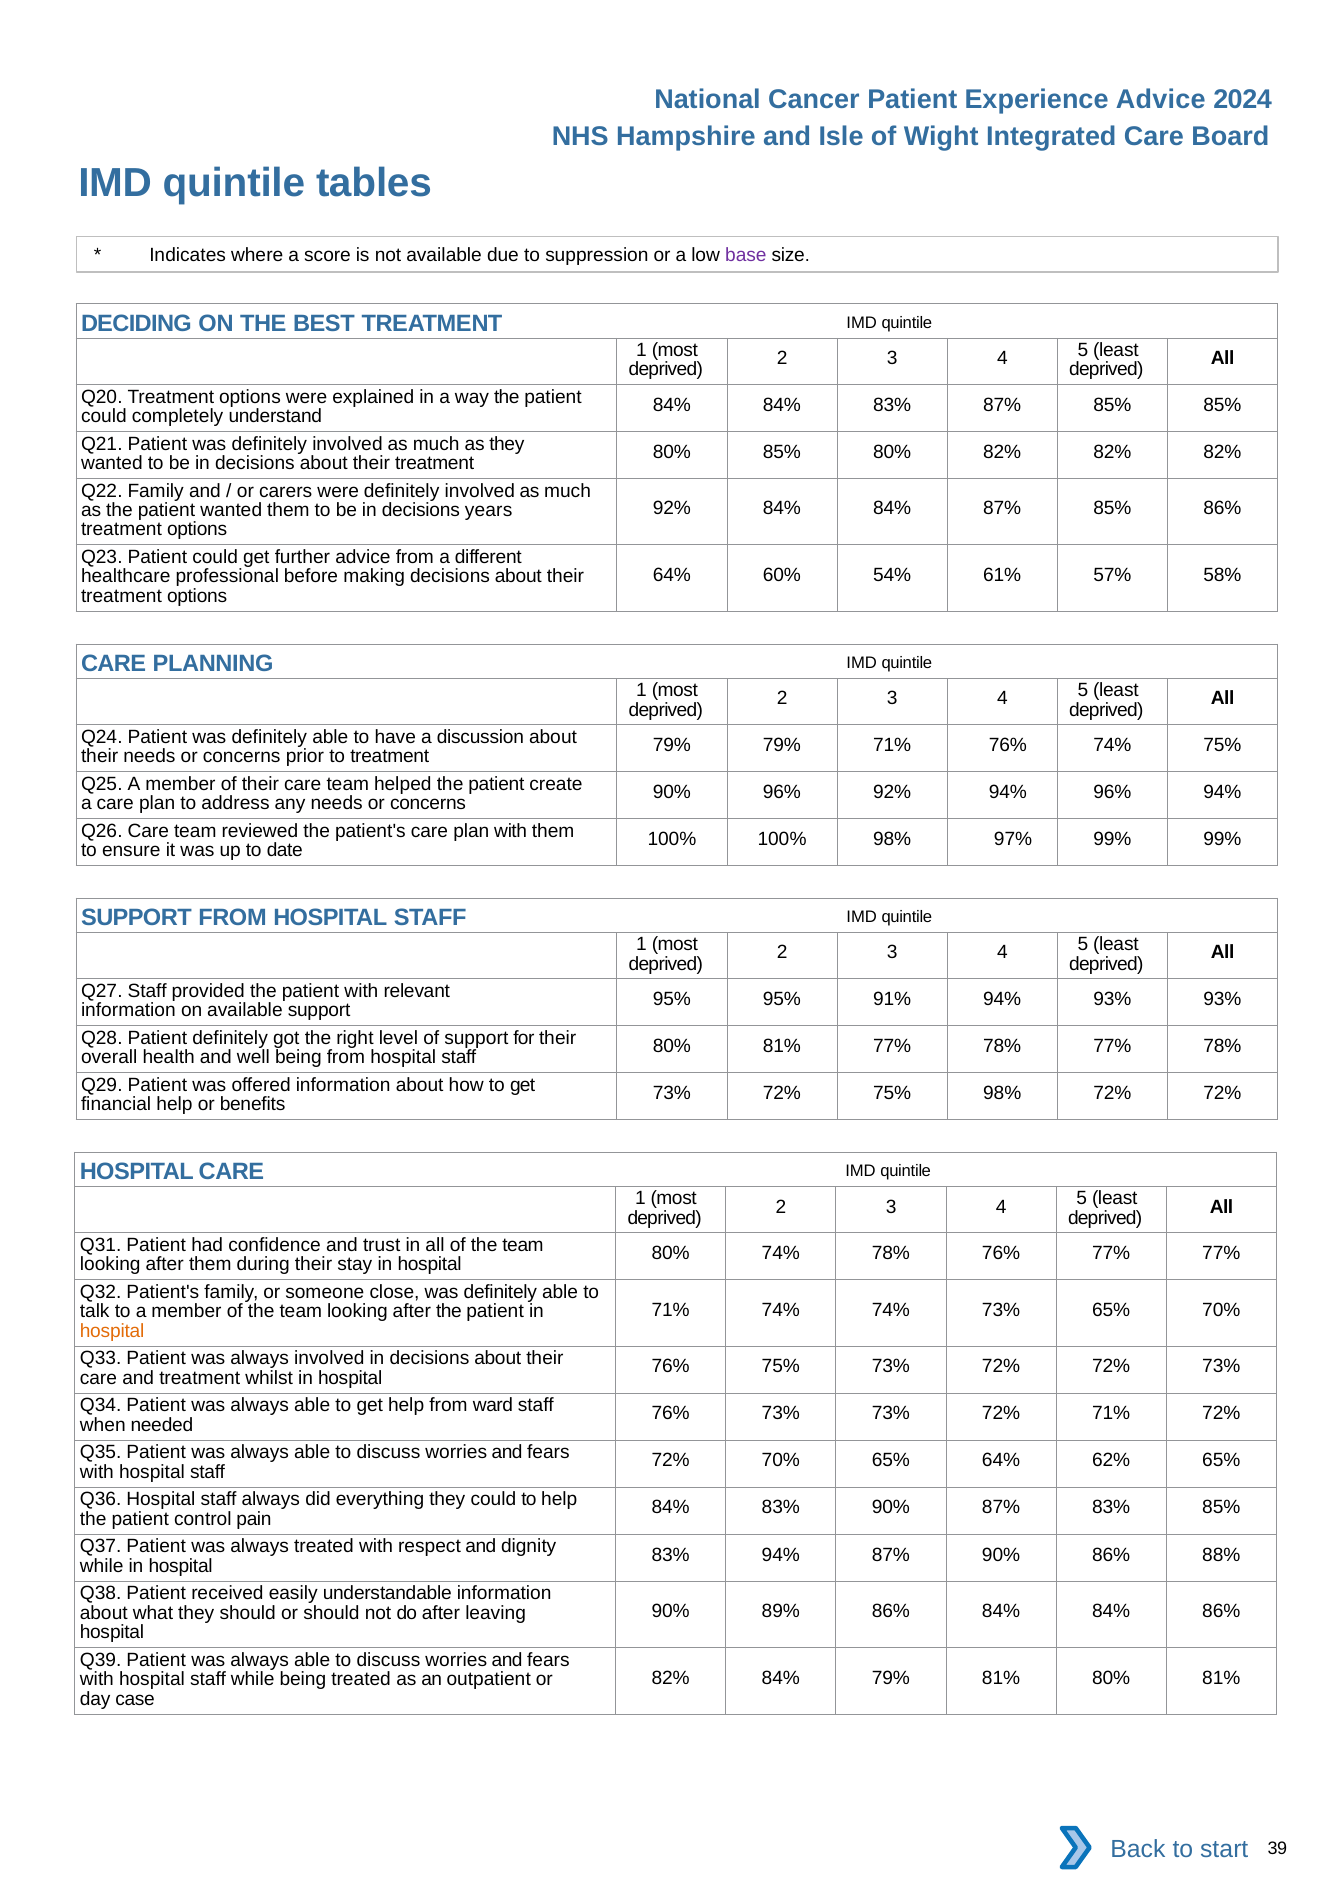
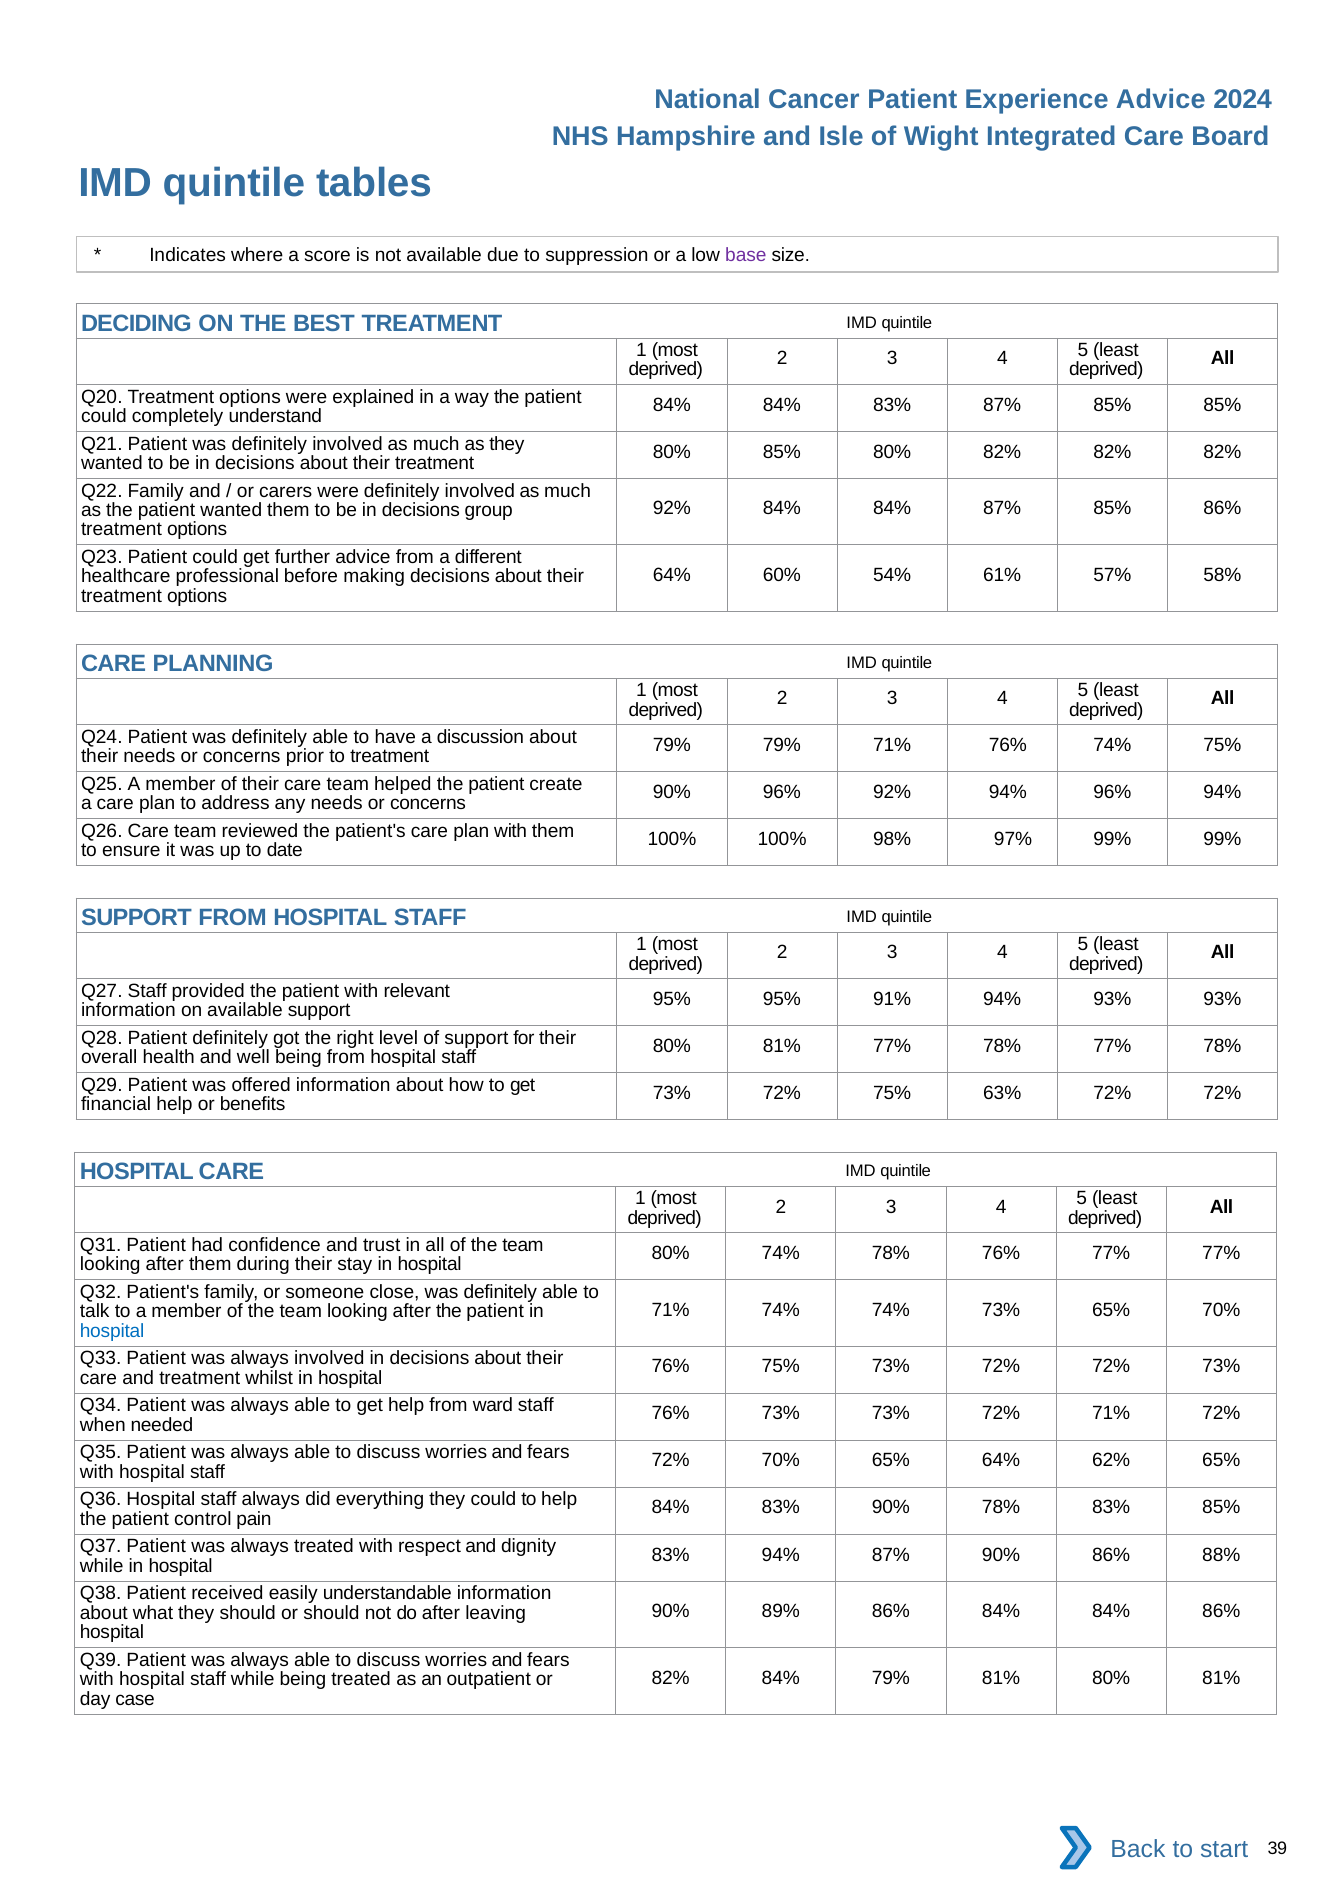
years: years -> group
75% 98%: 98% -> 63%
hospital at (112, 1331) colour: orange -> blue
90% 87%: 87% -> 78%
